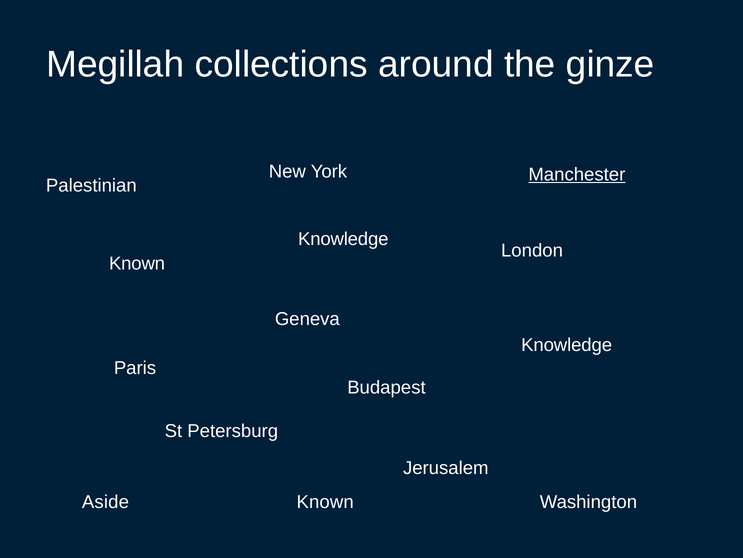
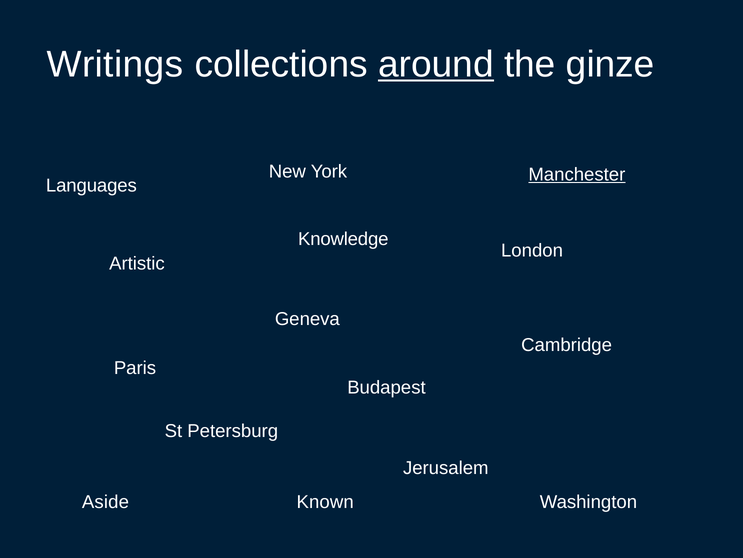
Megillah: Megillah -> Writings
around underline: none -> present
Palestinian: Palestinian -> Languages
Known at (137, 263): Known -> Artistic
Knowledge at (567, 345): Knowledge -> Cambridge
